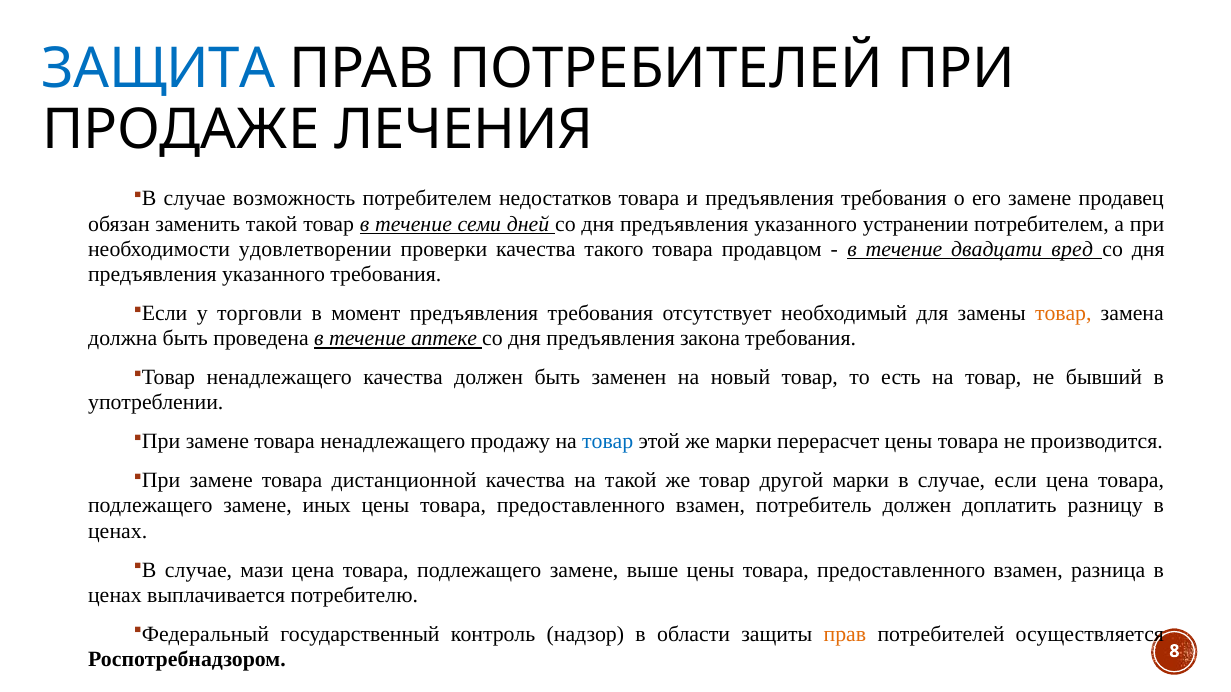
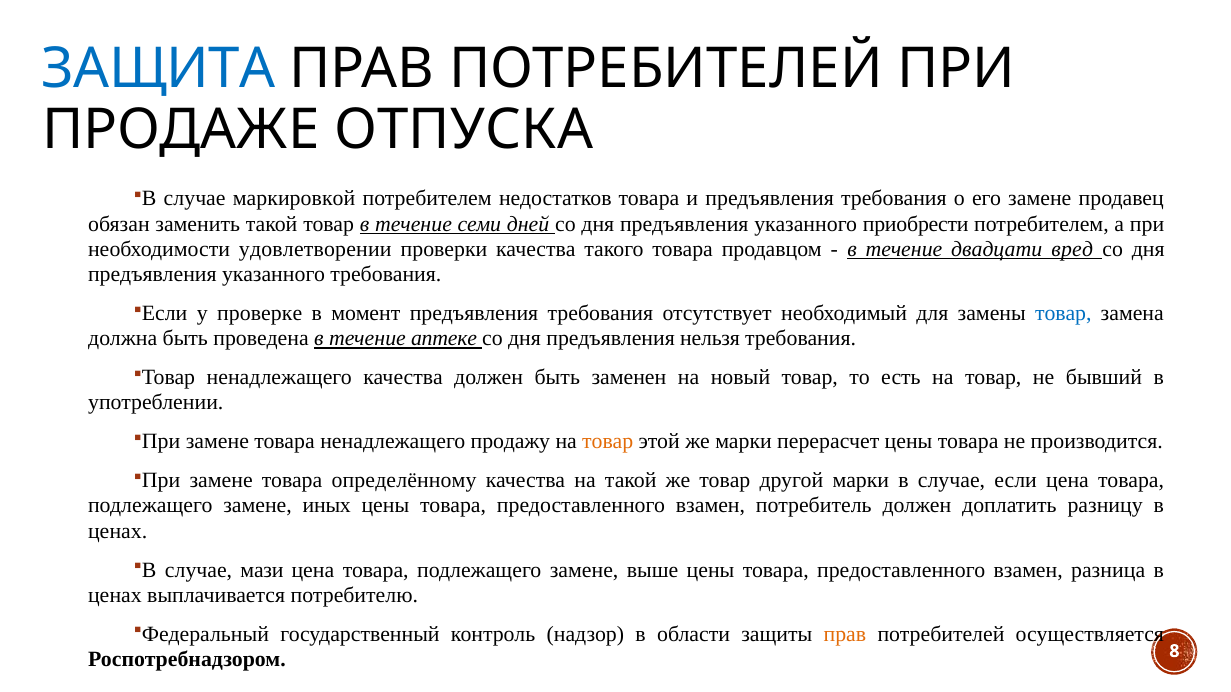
ЛЕЧЕНИЯ: ЛЕЧЕНИЯ -> ОТПУСКА
возможность: возможность -> маркировкой
устранении: устранении -> приобрести
торговли: торговли -> проверке
товар at (1063, 313) colour: orange -> blue
закона: закона -> нельзя
товар at (608, 442) colour: blue -> orange
дистанционной: дистанционной -> определённому
